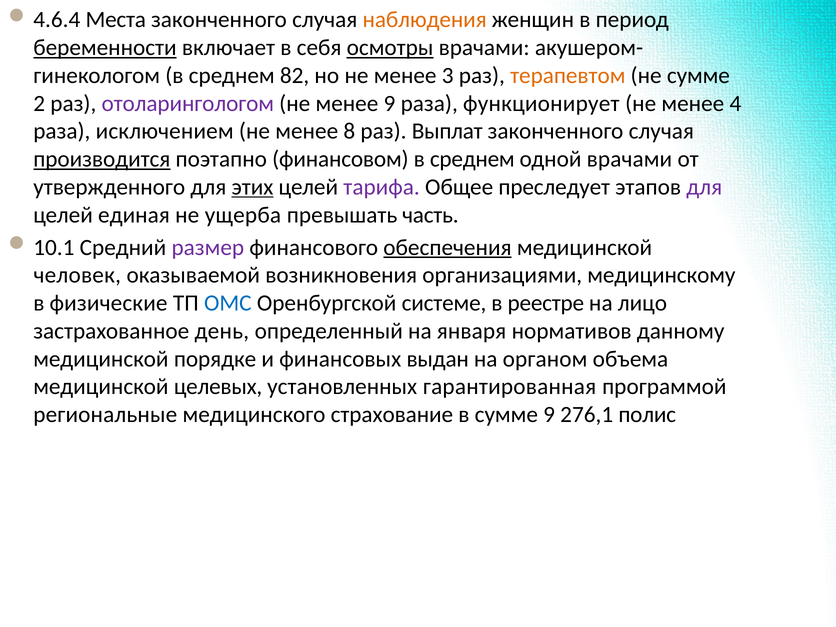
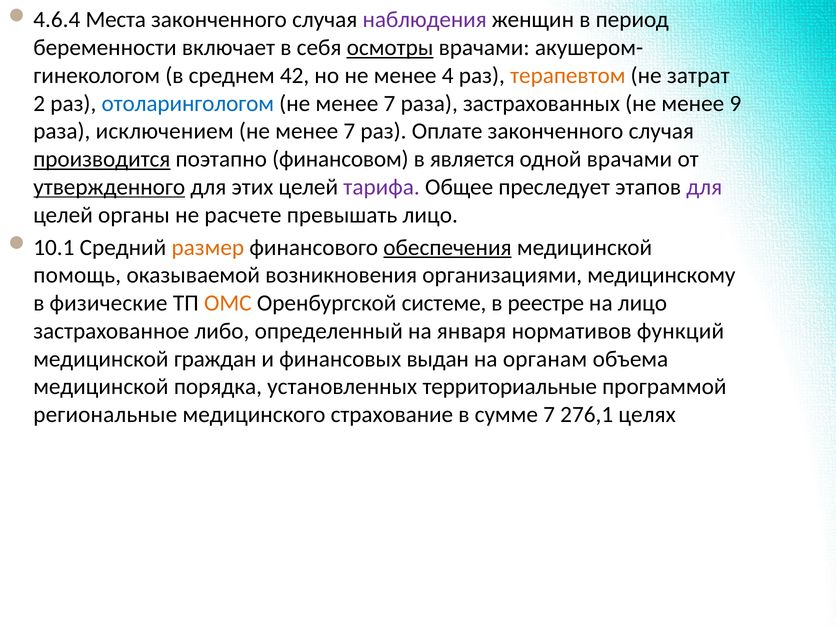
наблюдения colour: orange -> purple
беременности underline: present -> none
82: 82 -> 42
3: 3 -> 4
не сумме: сумме -> затрат
отоларингологом colour: purple -> blue
9 at (389, 103): 9 -> 7
функционирует: функционирует -> застрахованных
4: 4 -> 9
8 at (349, 131): 8 -> 7
Выплат: Выплат -> Оплате
среднем at (472, 159): среднем -> является
утвержденного underline: none -> present
этих underline: present -> none
единая: единая -> органы
ущерба: ущерба -> расчете
превышать часть: часть -> лицо
размер colour: purple -> orange
человек: человек -> помощь
ОМС colour: blue -> orange
день: день -> либо
данному: данному -> функций
порядке: порядке -> граждан
органом: органом -> органам
целевых: целевых -> порядка
гарантированная: гарантированная -> территориальные
сумме 9: 9 -> 7
полис: полис -> целях
